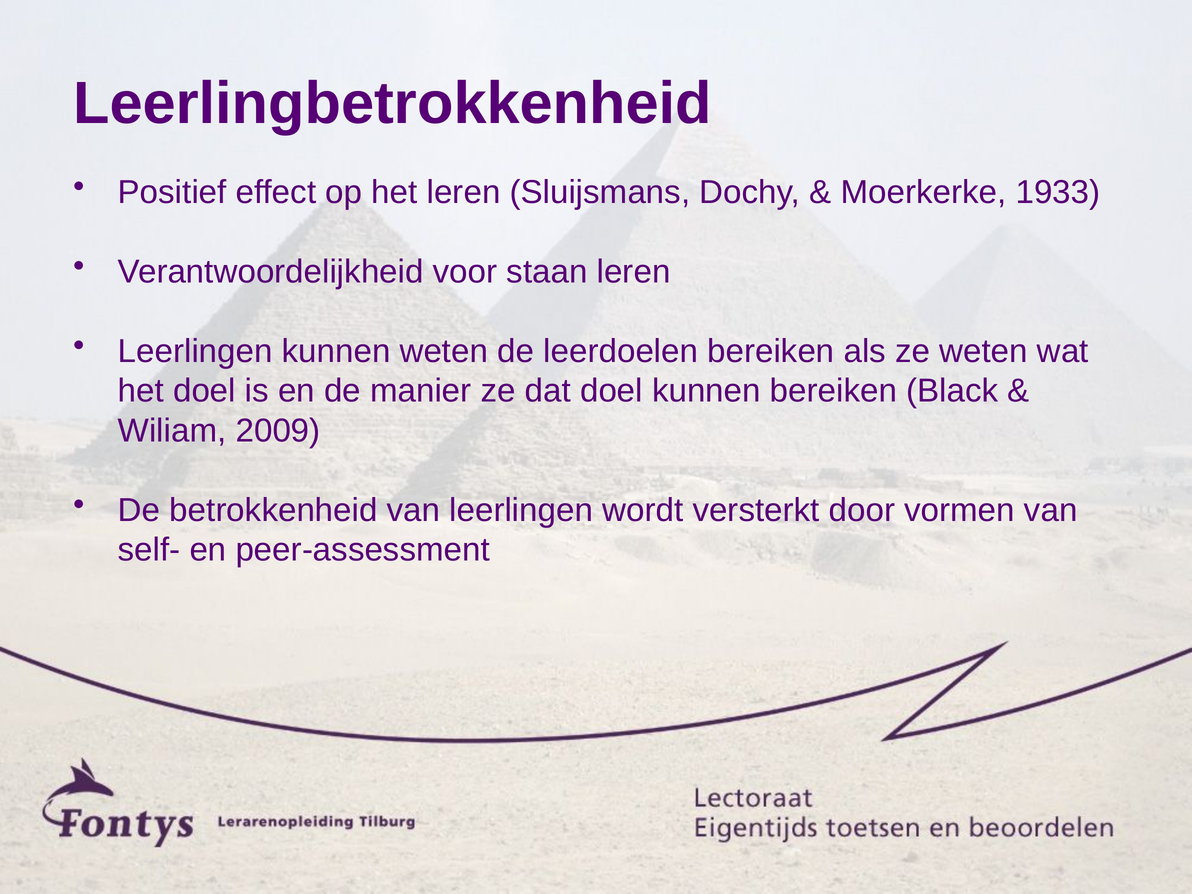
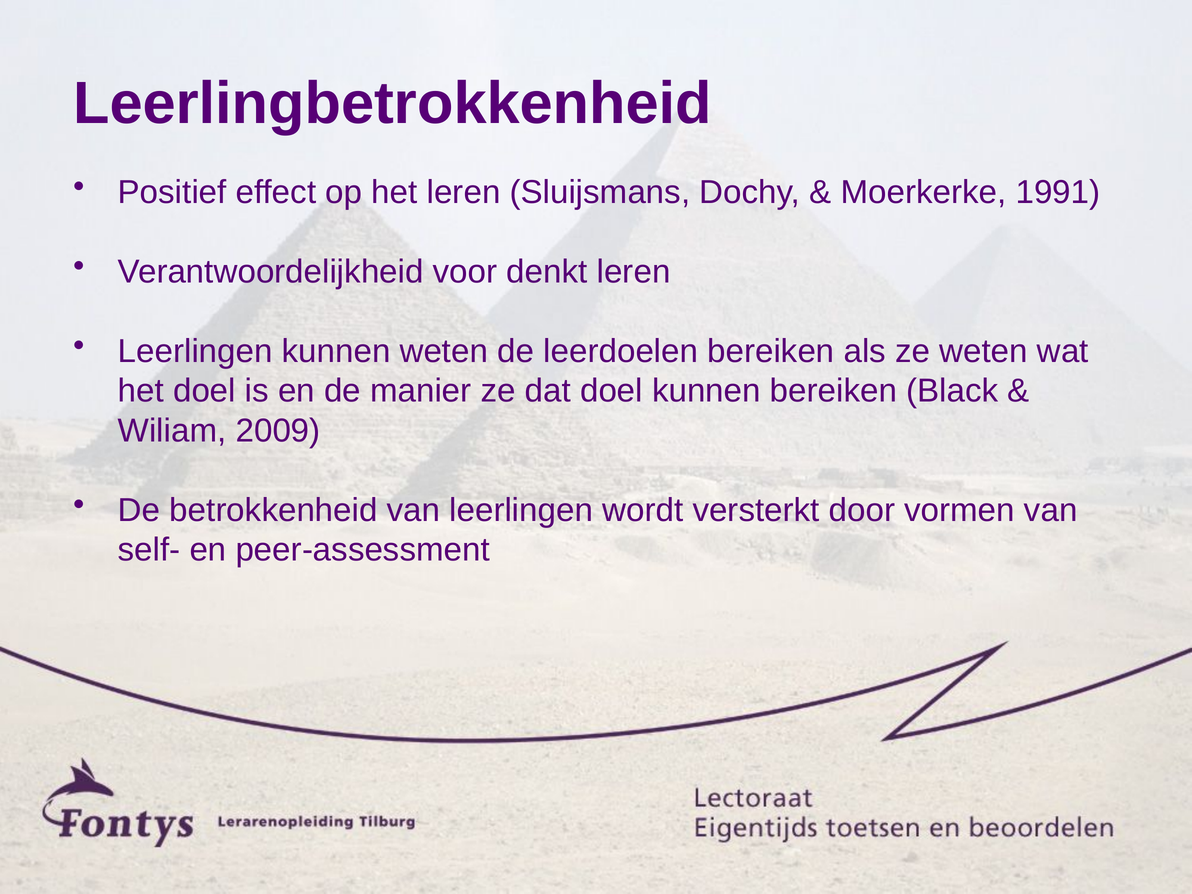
1933: 1933 -> 1991
staan: staan -> denkt
